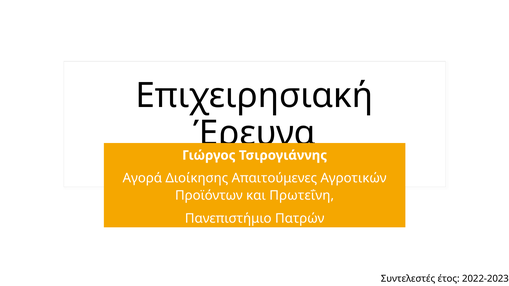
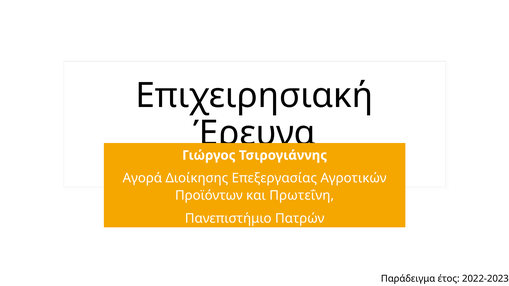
Απαιτούμενες: Απαιτούμενες -> Επεξεργασίας
Συντελεστές: Συντελεστές -> Παράδειγμα
